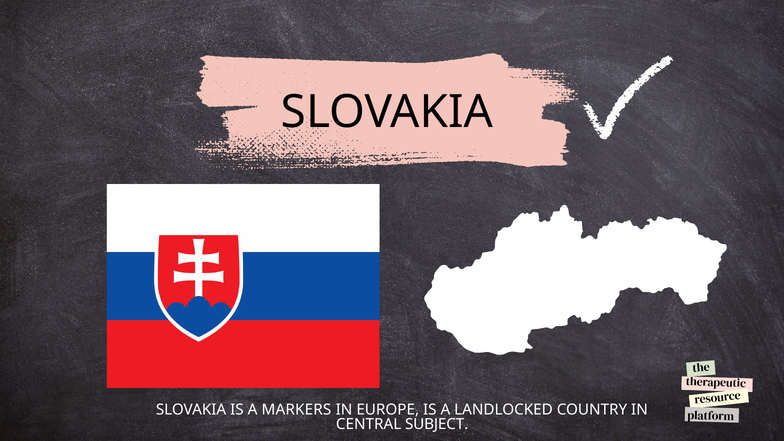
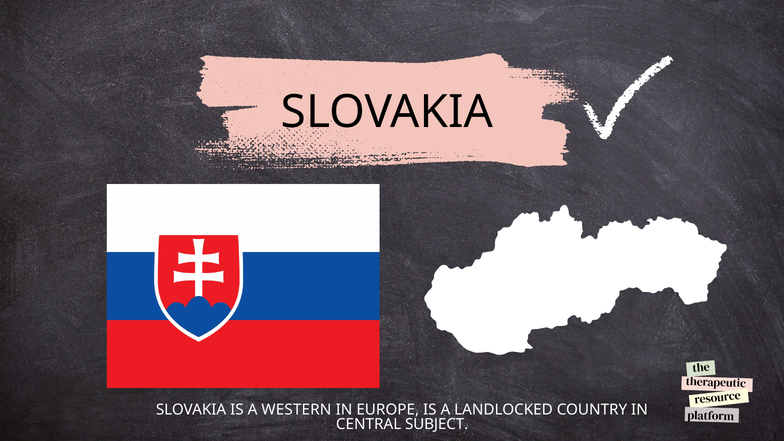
MARKERS: MARKERS -> WESTERN
